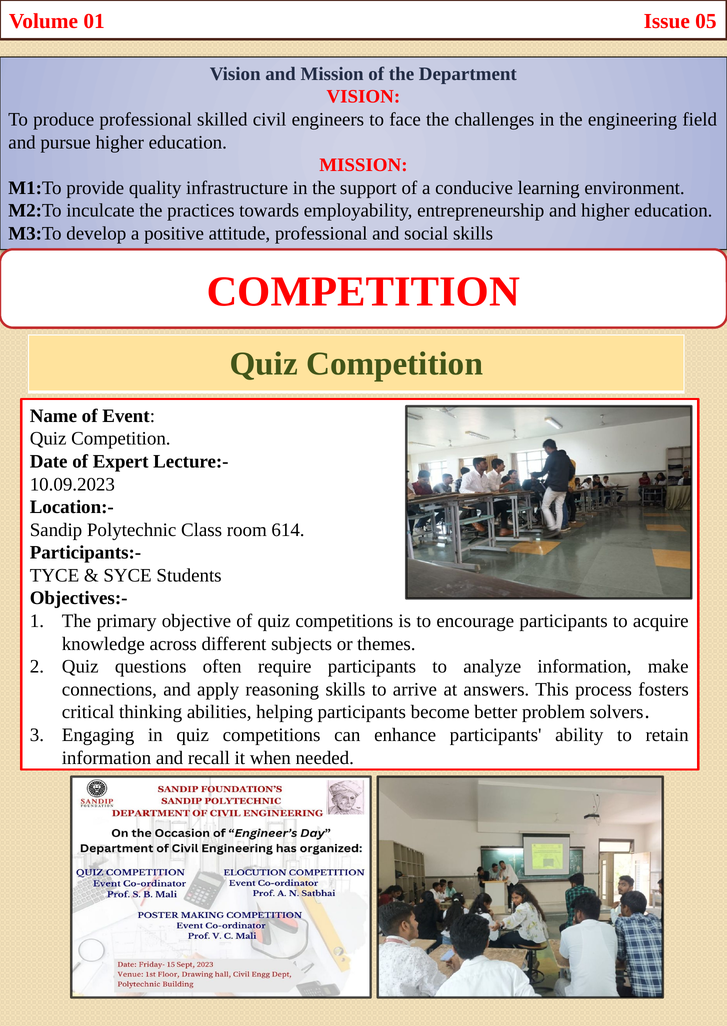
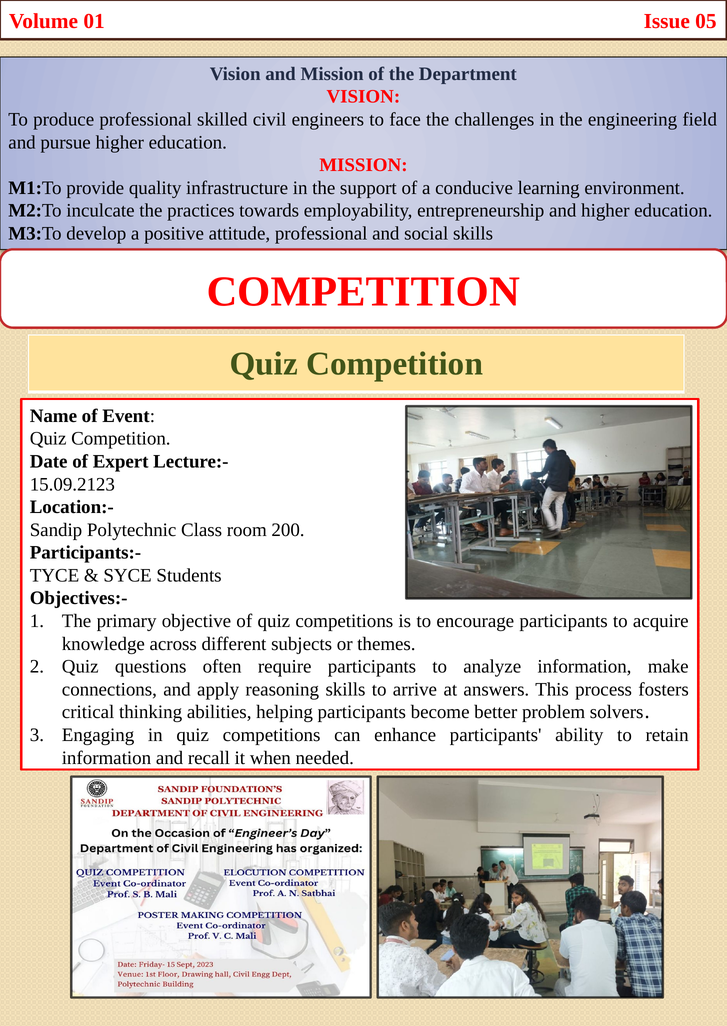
10.09.2023: 10.09.2023 -> 15.09.2123
614: 614 -> 200
